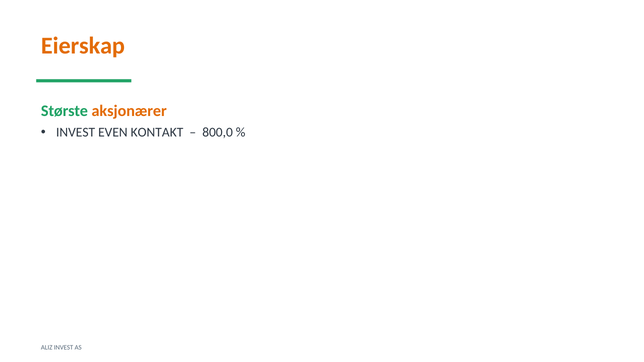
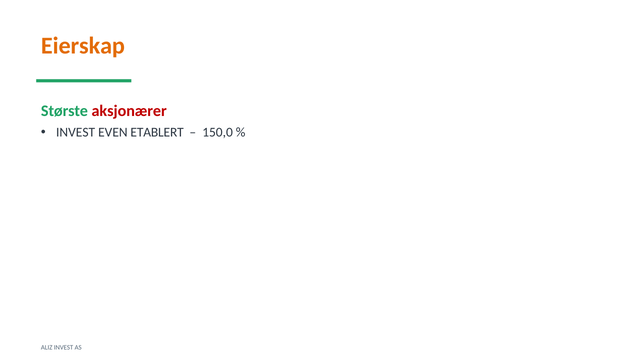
aksjonærer colour: orange -> red
KONTAKT: KONTAKT -> ETABLERT
800,0: 800,0 -> 150,0
